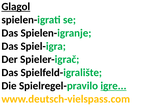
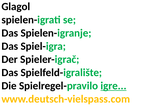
Glagol underline: present -> none
